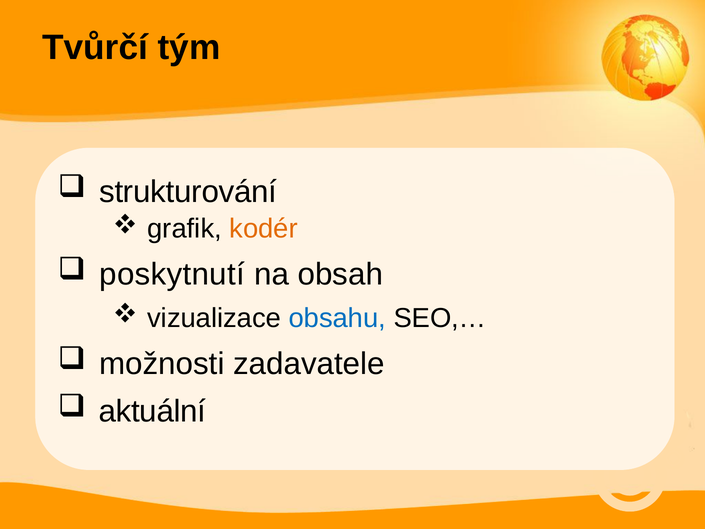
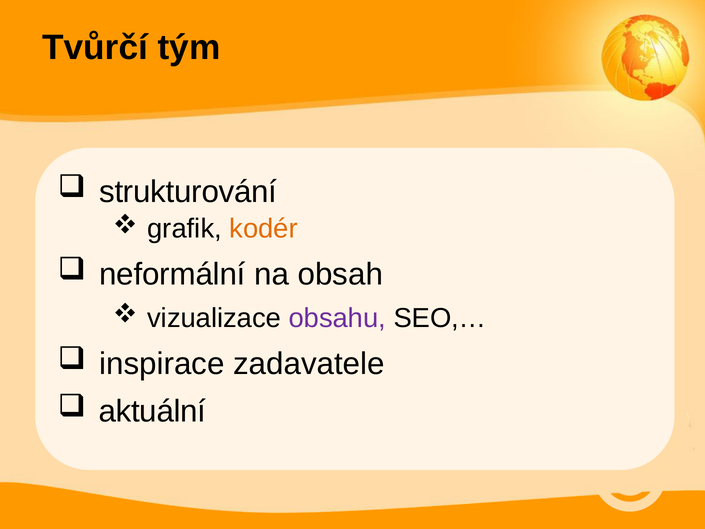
poskytnutí: poskytnutí -> neformální
obsahu colour: blue -> purple
možnosti: možnosti -> inspirace
